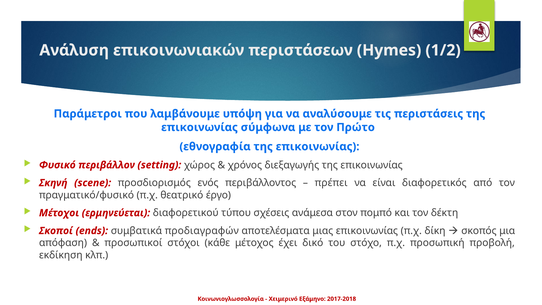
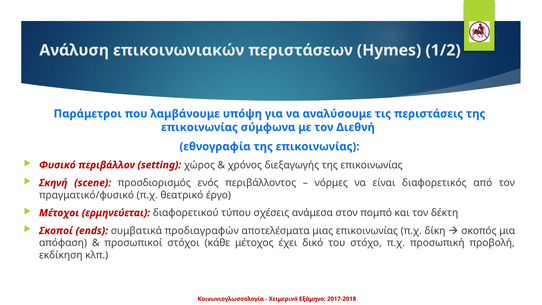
Πρώτο: Πρώτο -> Διεθνή
πρέπει: πρέπει -> νόρμες
